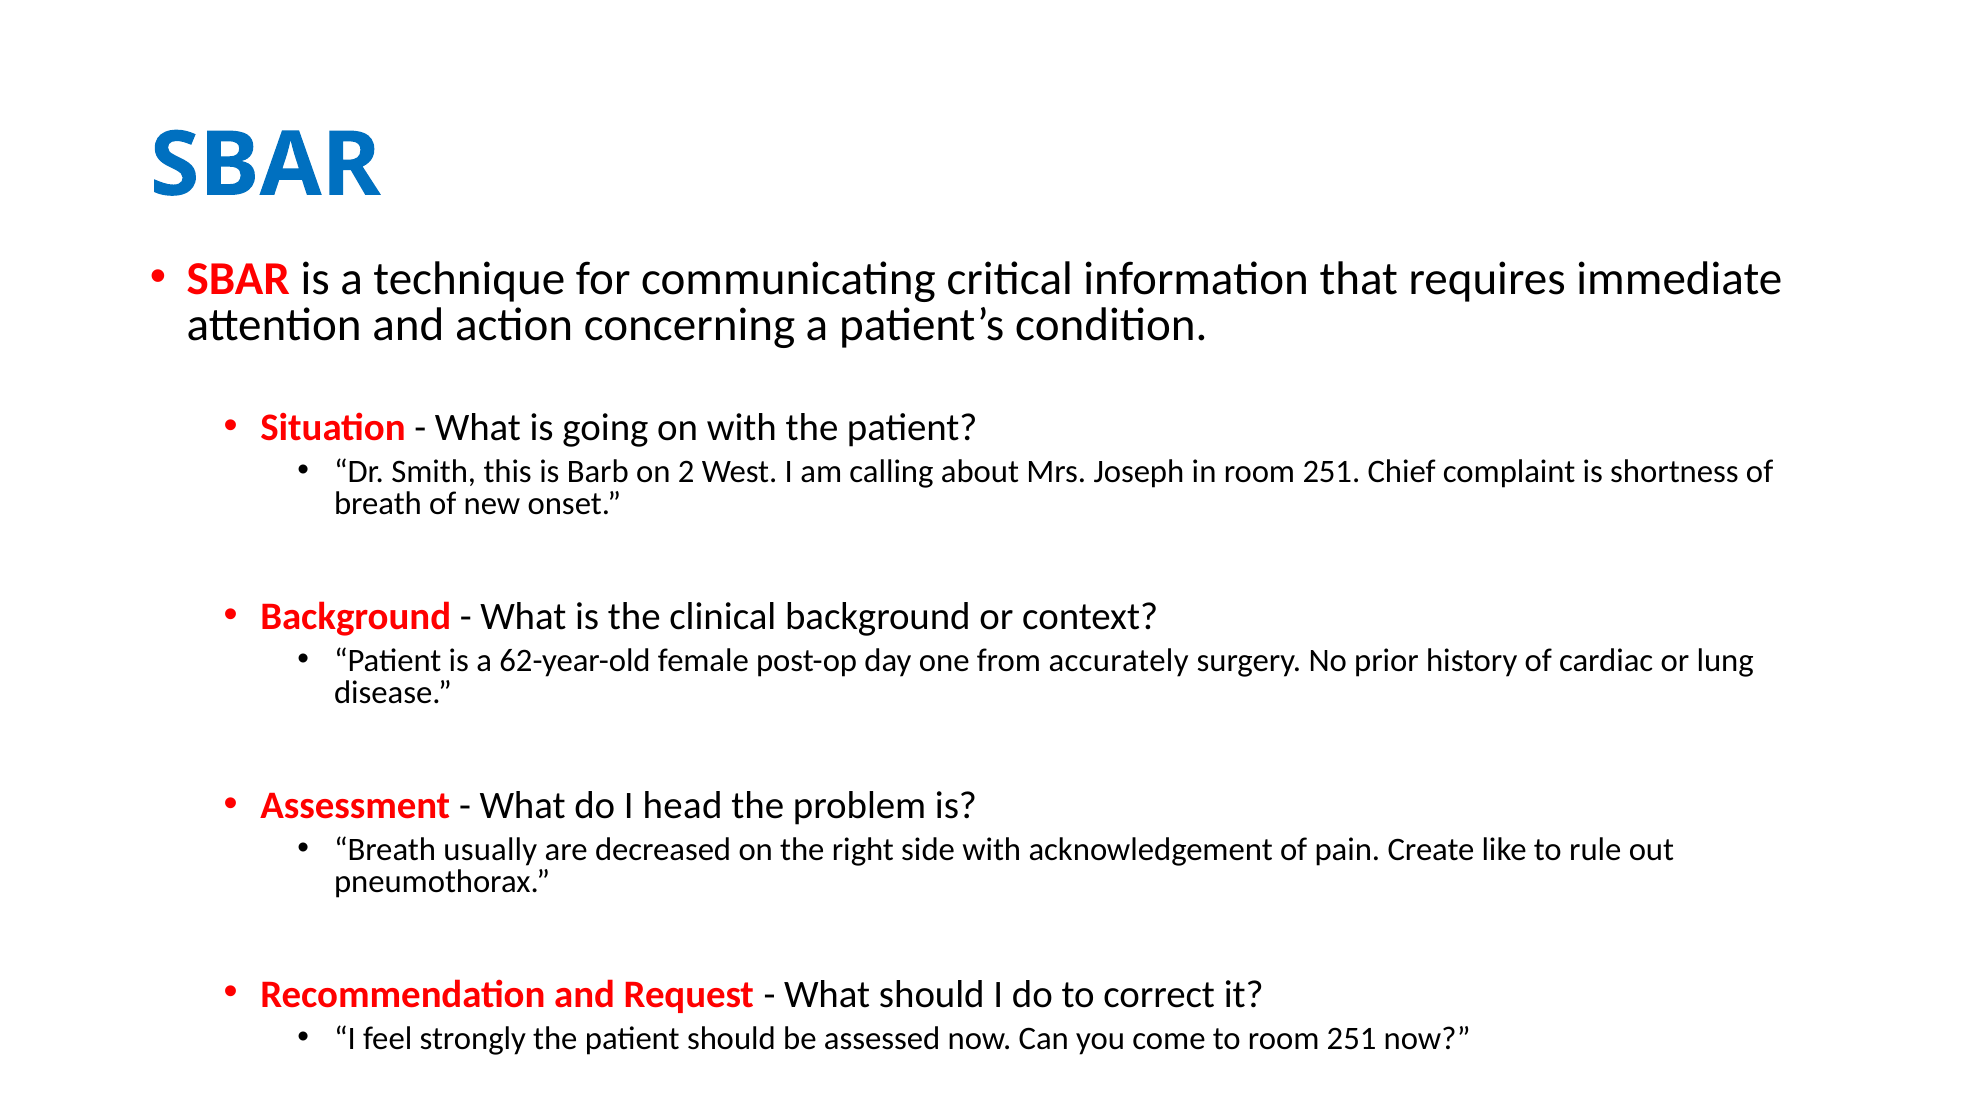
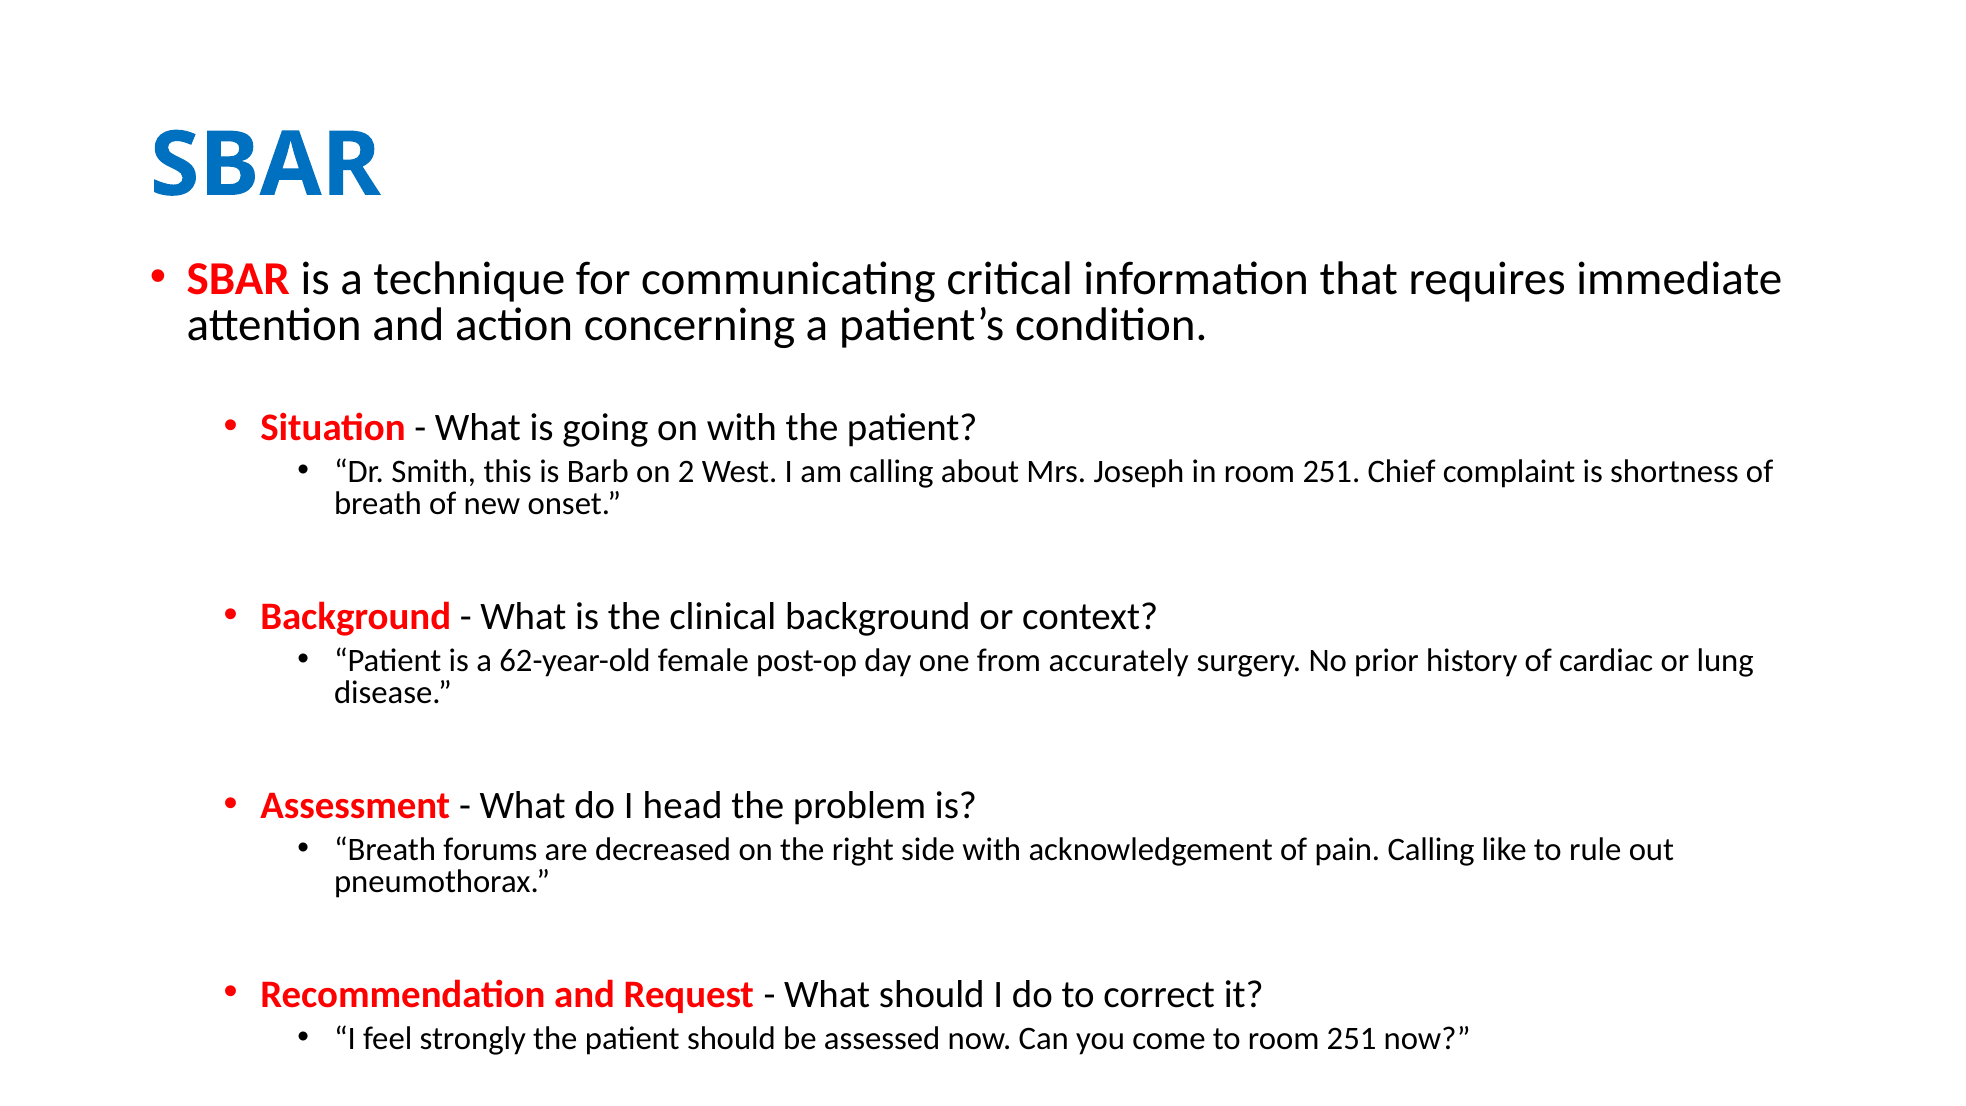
usually: usually -> forums
pain Create: Create -> Calling
